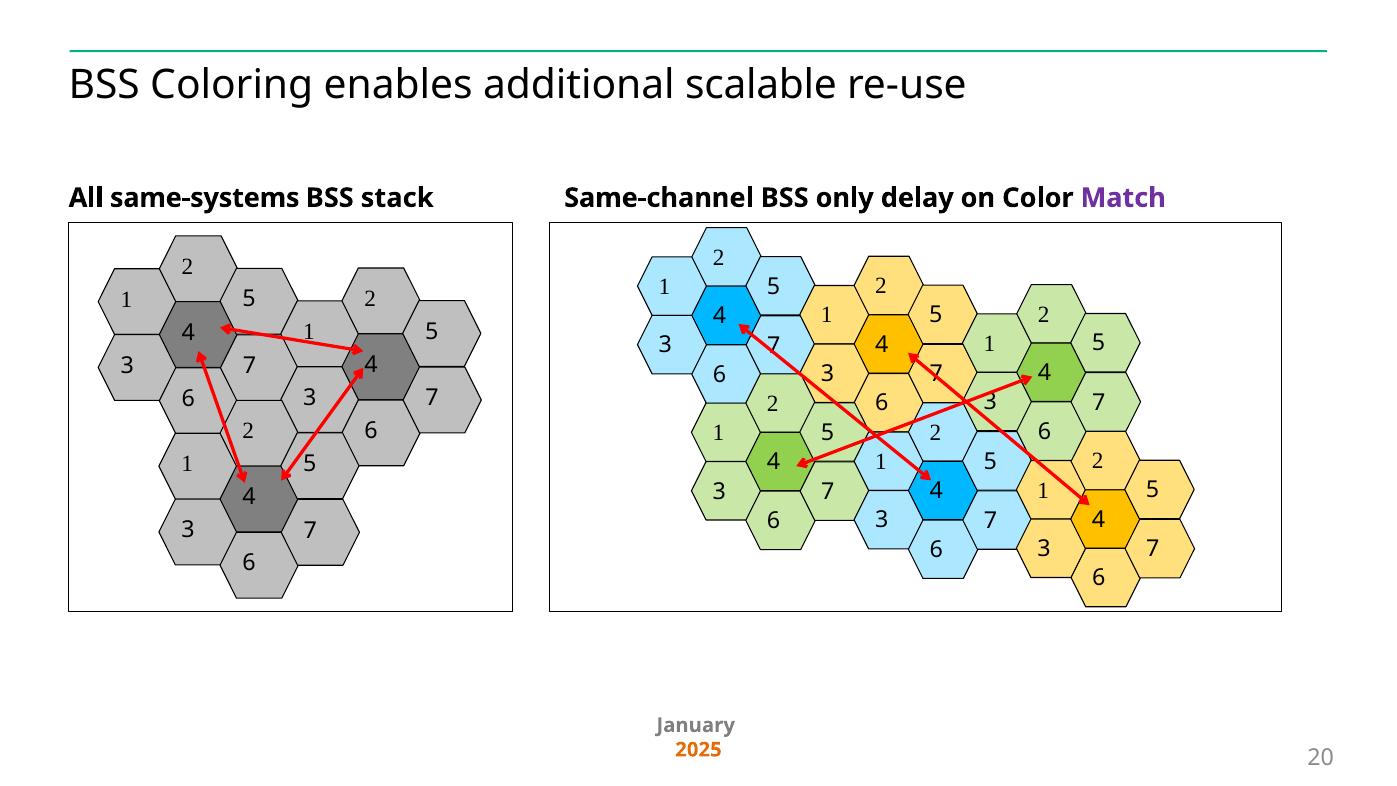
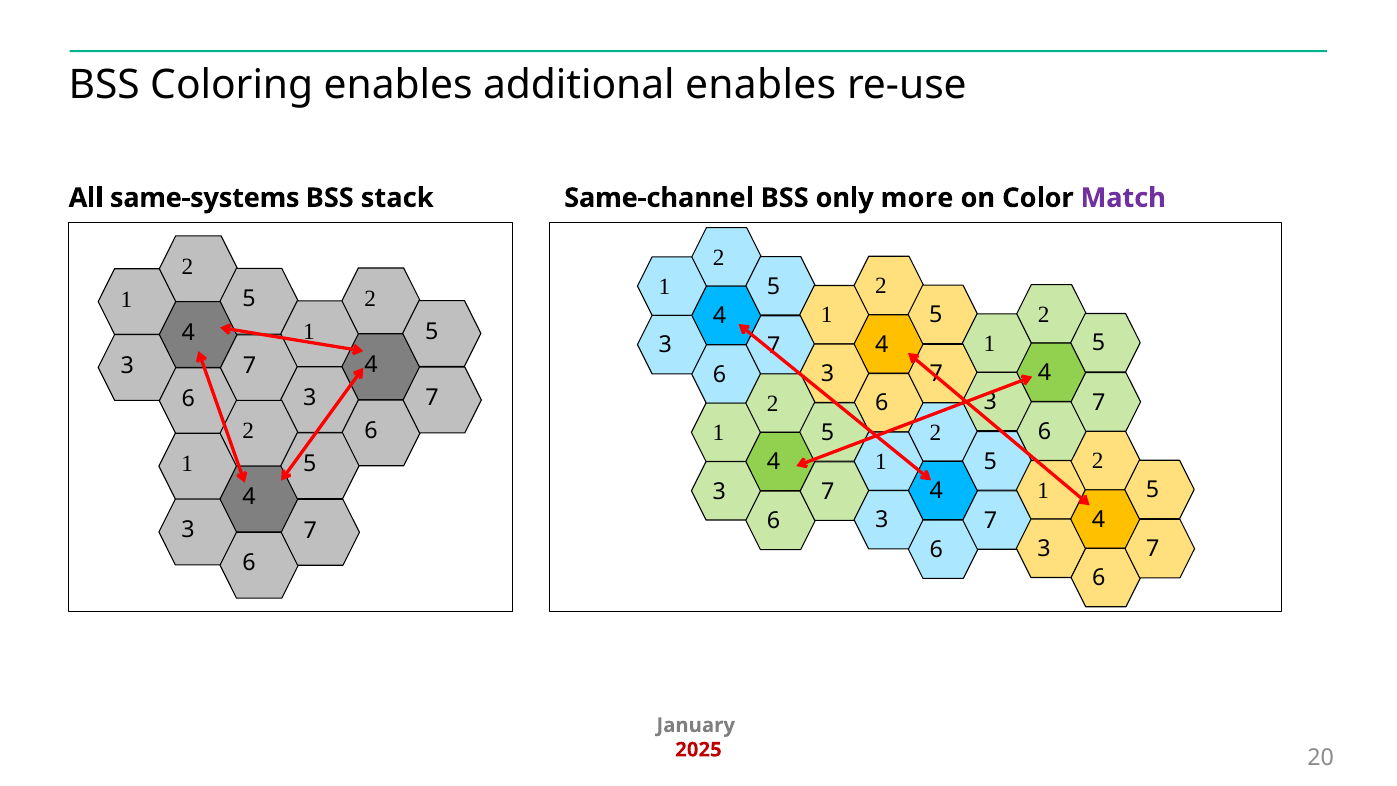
additional scalable: scalable -> enables
delay: delay -> more
2025 colour: orange -> red
